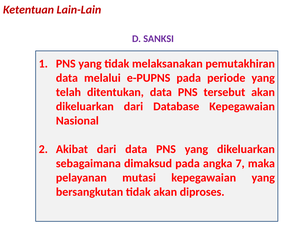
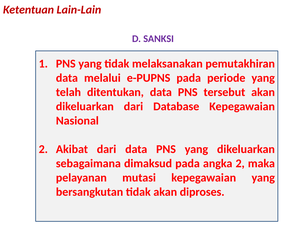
angka 7: 7 -> 2
